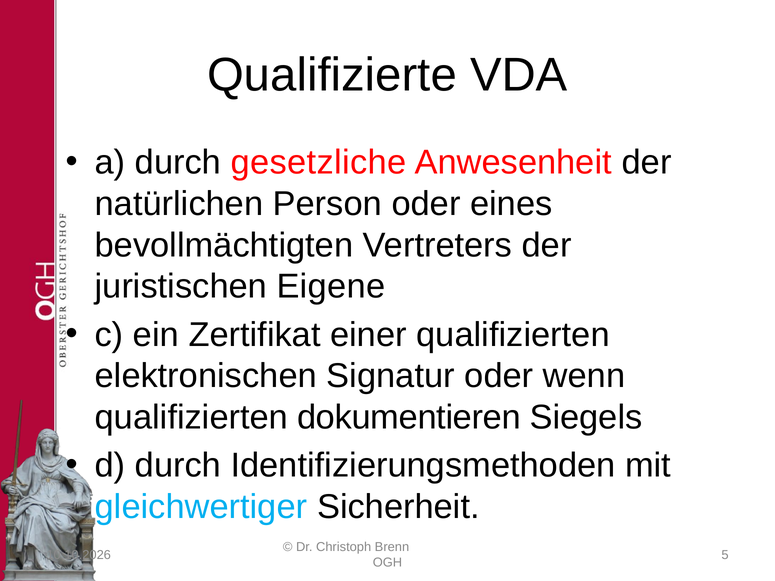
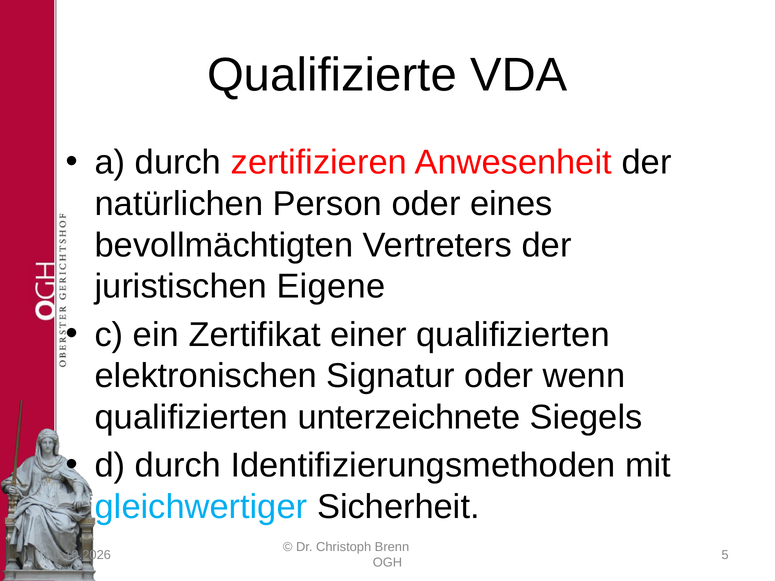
gesetzliche: gesetzliche -> zertifizieren
dokumentieren: dokumentieren -> unterzeichnete
